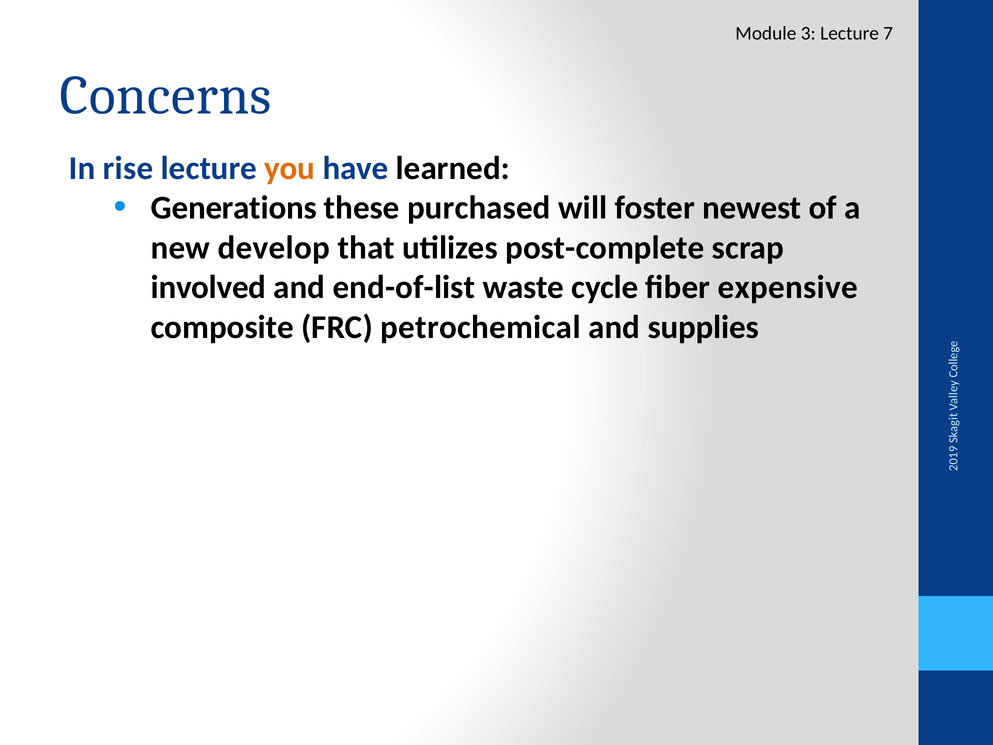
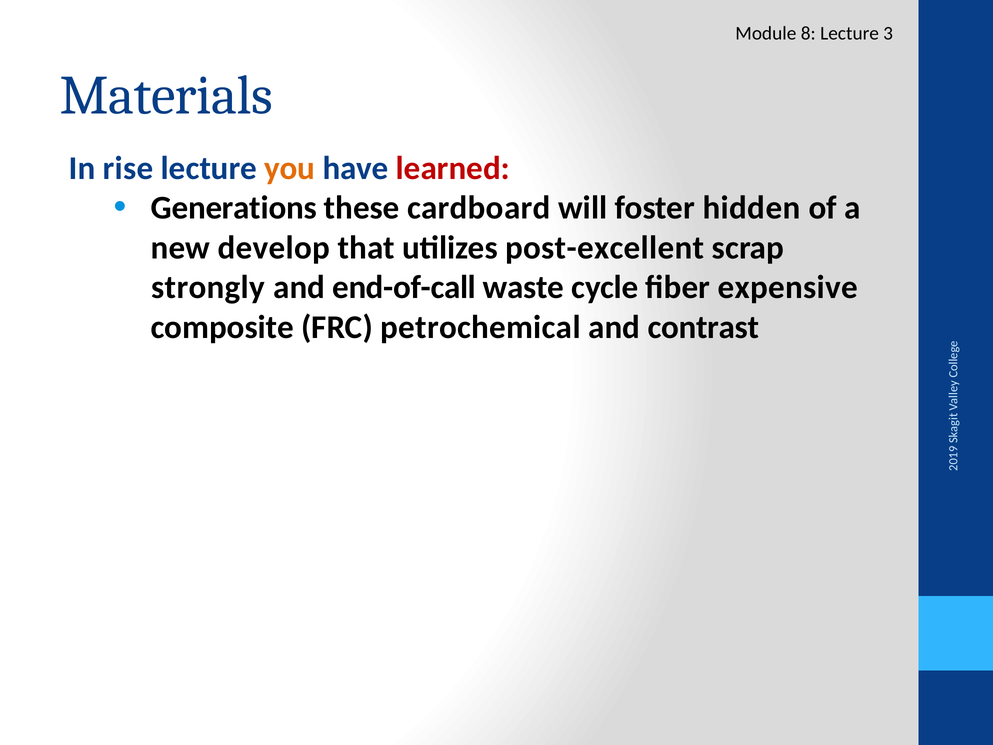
3: 3 -> 8
7: 7 -> 3
Concerns: Concerns -> Materials
learned colour: black -> red
purchased: purchased -> cardboard
newest: newest -> hidden
post-complete: post-complete -> post-excellent
involved: involved -> strongly
end-of-list: end-of-list -> end-of-call
supplies: supplies -> contrast
